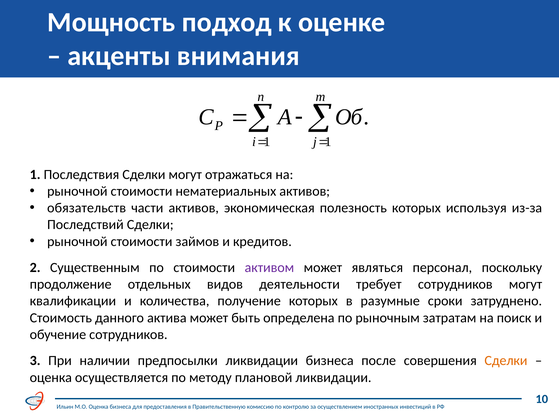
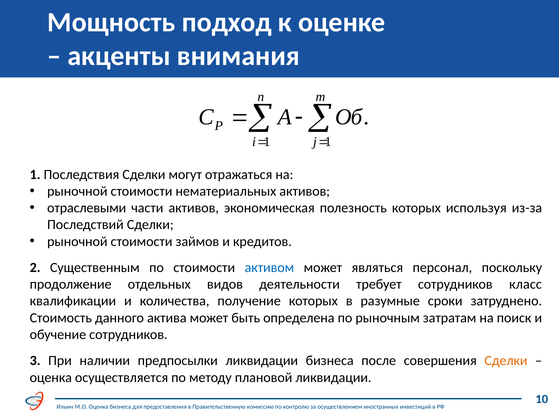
обязательств: обязательств -> отраслевыми
активом colour: purple -> blue
сотрудников могут: могут -> класс
